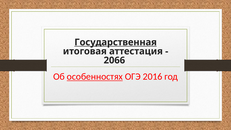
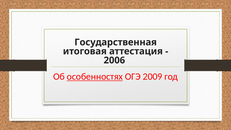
Государственная underline: present -> none
2066: 2066 -> 2006
2016: 2016 -> 2009
